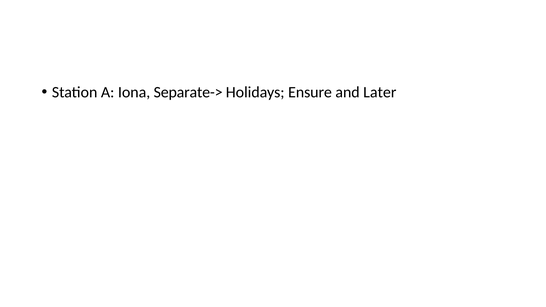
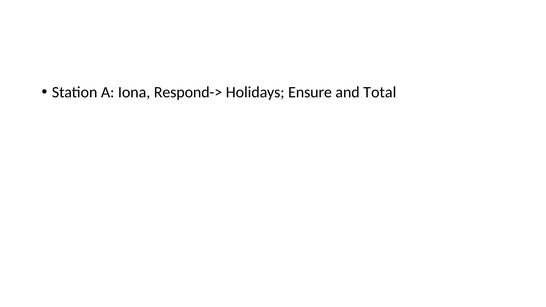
Separate->: Separate-> -> Respond->
Later: Later -> Total
